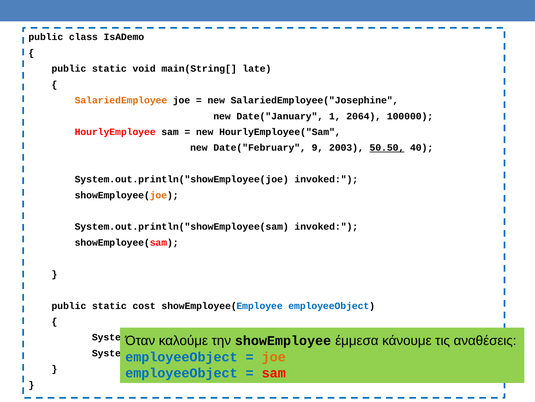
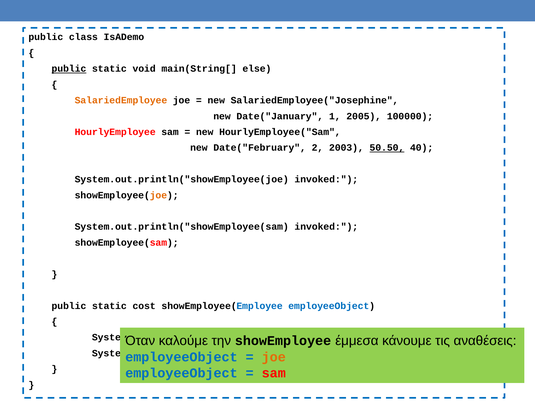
public at (69, 69) underline: none -> present
late: late -> else
2064: 2064 -> 2005
9: 9 -> 2
